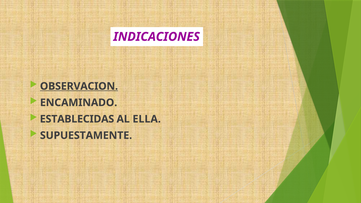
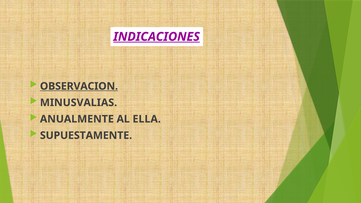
INDICACIONES underline: none -> present
ENCAMINADO: ENCAMINADO -> MINUSVALIAS
ESTABLECIDAS: ESTABLECIDAS -> ANUALMENTE
